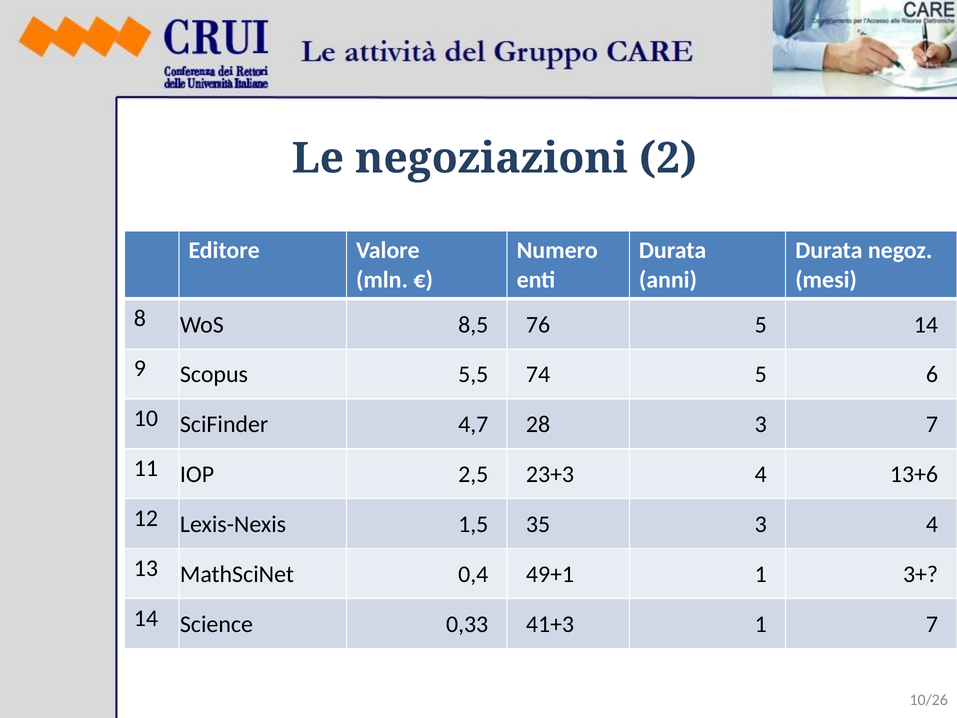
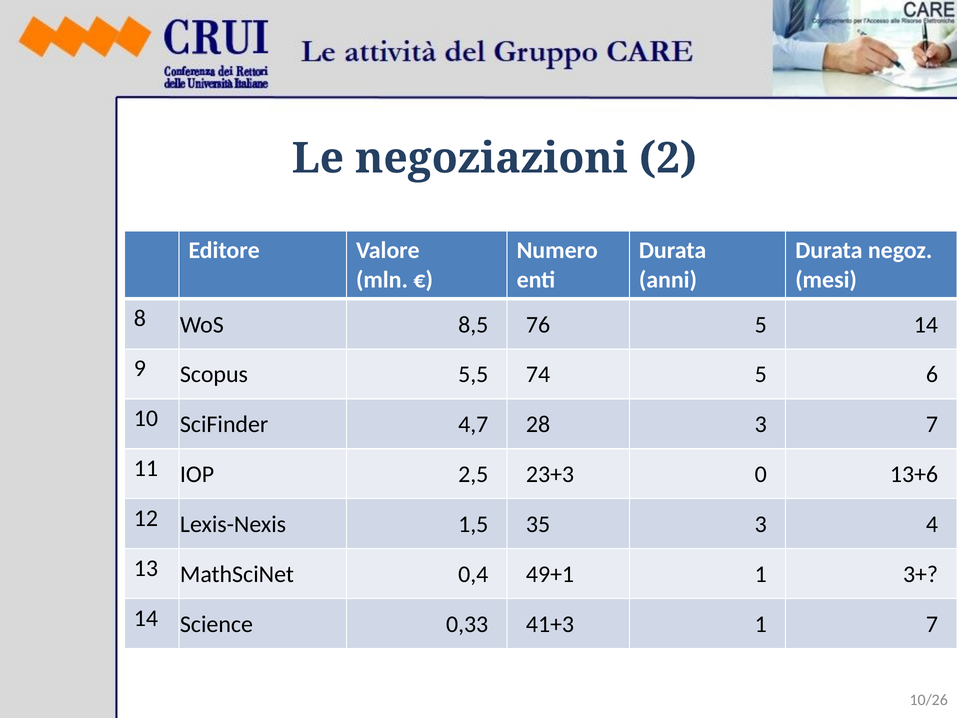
23+3 4: 4 -> 0
